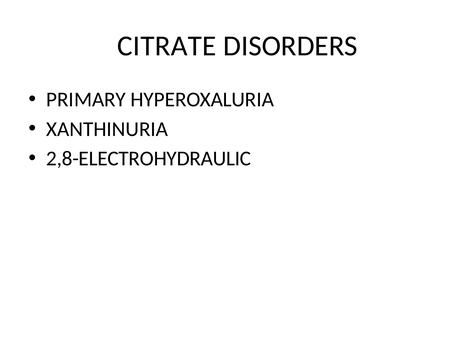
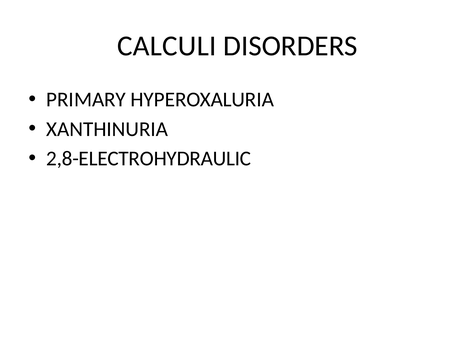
CITRATE: CITRATE -> CALCULI
